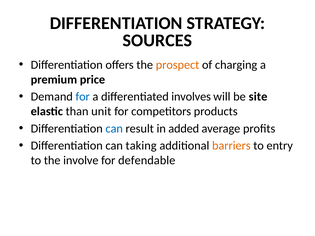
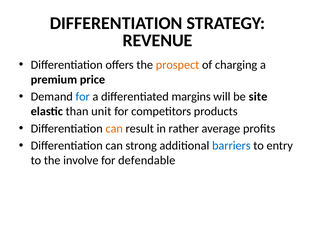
SOURCES: SOURCES -> REVENUE
involves: involves -> margins
can at (114, 129) colour: blue -> orange
added: added -> rather
taking: taking -> strong
barriers colour: orange -> blue
